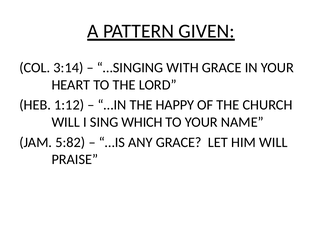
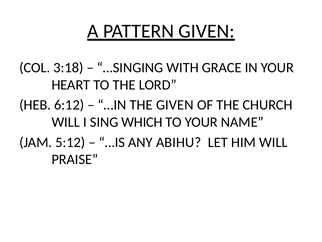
3:14: 3:14 -> 3:18
1:12: 1:12 -> 6:12
THE HAPPY: HAPPY -> GIVEN
5:82: 5:82 -> 5:12
ANY GRACE: GRACE -> ABIHU
